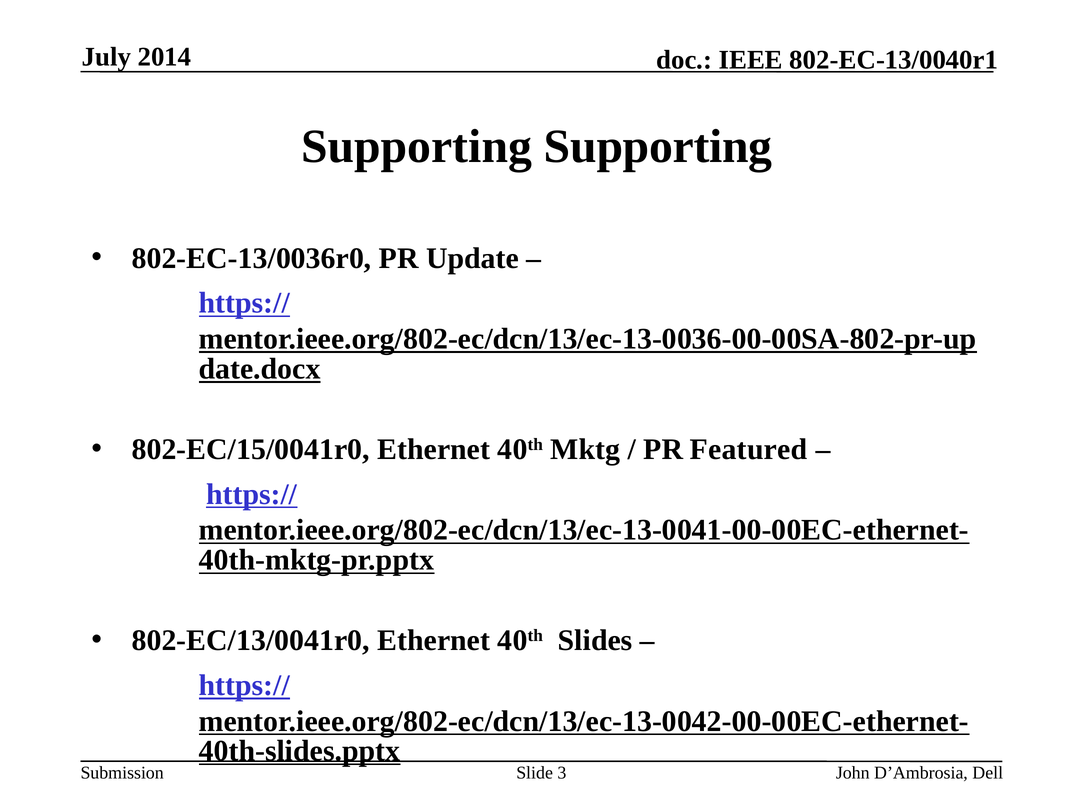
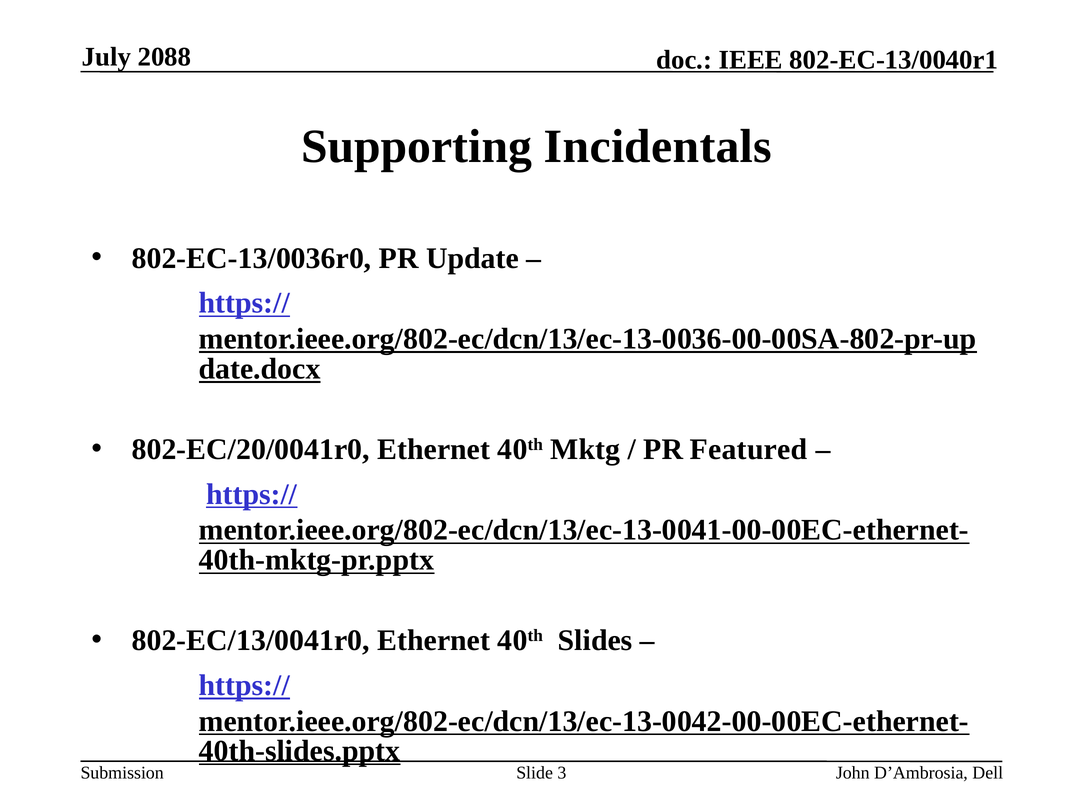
2014: 2014 -> 2088
Supporting Supporting: Supporting -> Incidentals
802-EC/15/0041r0: 802-EC/15/0041r0 -> 802-EC/20/0041r0
